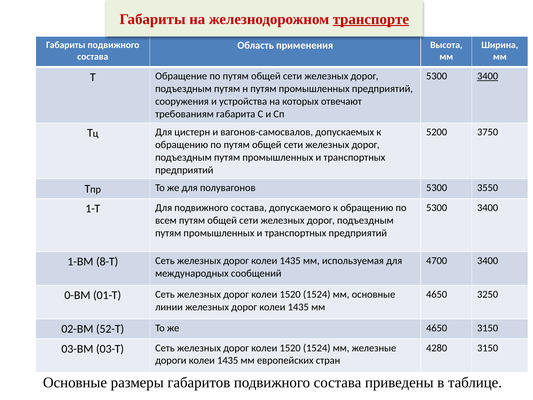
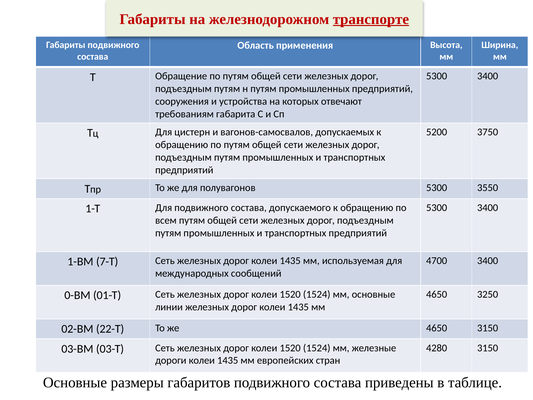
3400 at (488, 76) underline: present -> none
8-Т: 8-Т -> 7-Т
52-Т: 52-Т -> 22-Т
